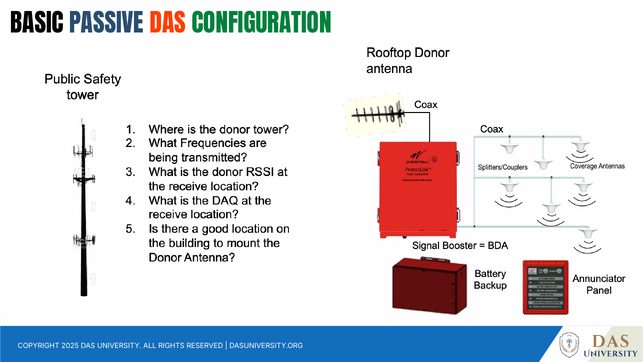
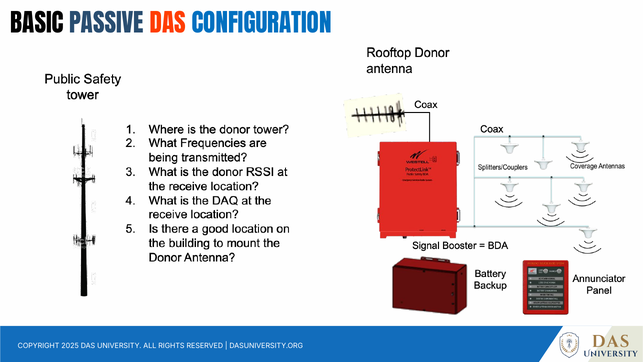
CONFIGURATION colour: green -> blue
